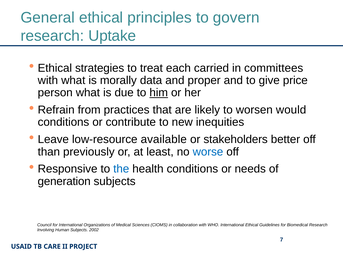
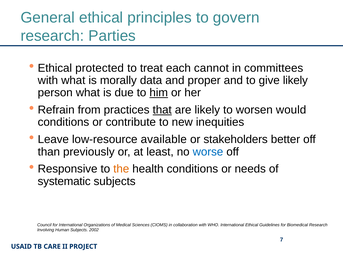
Uptake: Uptake -> Parties
strategies: strategies -> protected
carried: carried -> cannot
give price: price -> likely
that underline: none -> present
the colour: blue -> orange
generation: generation -> systematic
